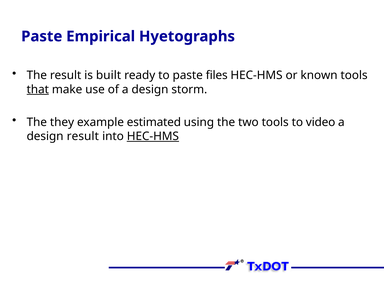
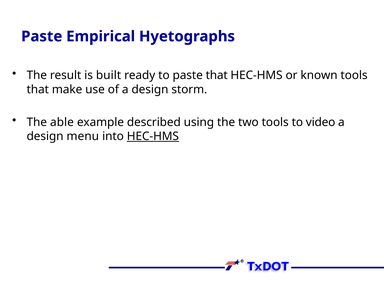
paste files: files -> that
that at (38, 89) underline: present -> none
they: they -> able
estimated: estimated -> described
design result: result -> menu
